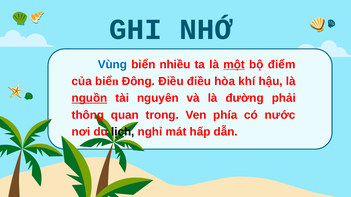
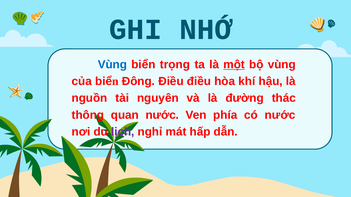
nhiều: nhiều -> trọng
bộ điểm: điểm -> vùng
nguồn underline: present -> none
phải: phải -> thác
quan trong: trong -> nước
lịch colour: black -> purple
